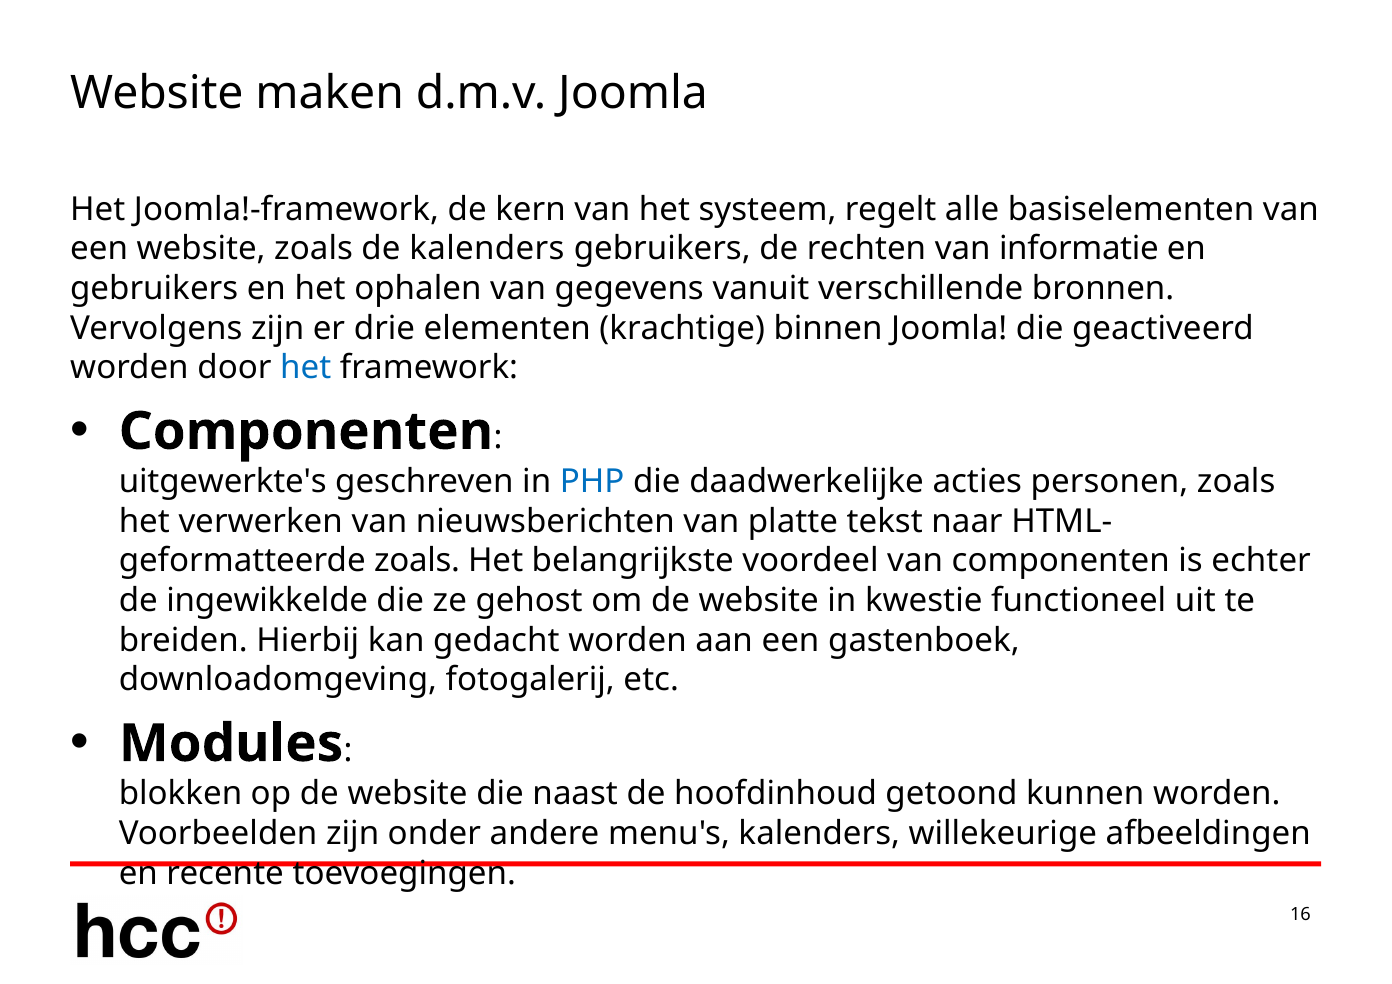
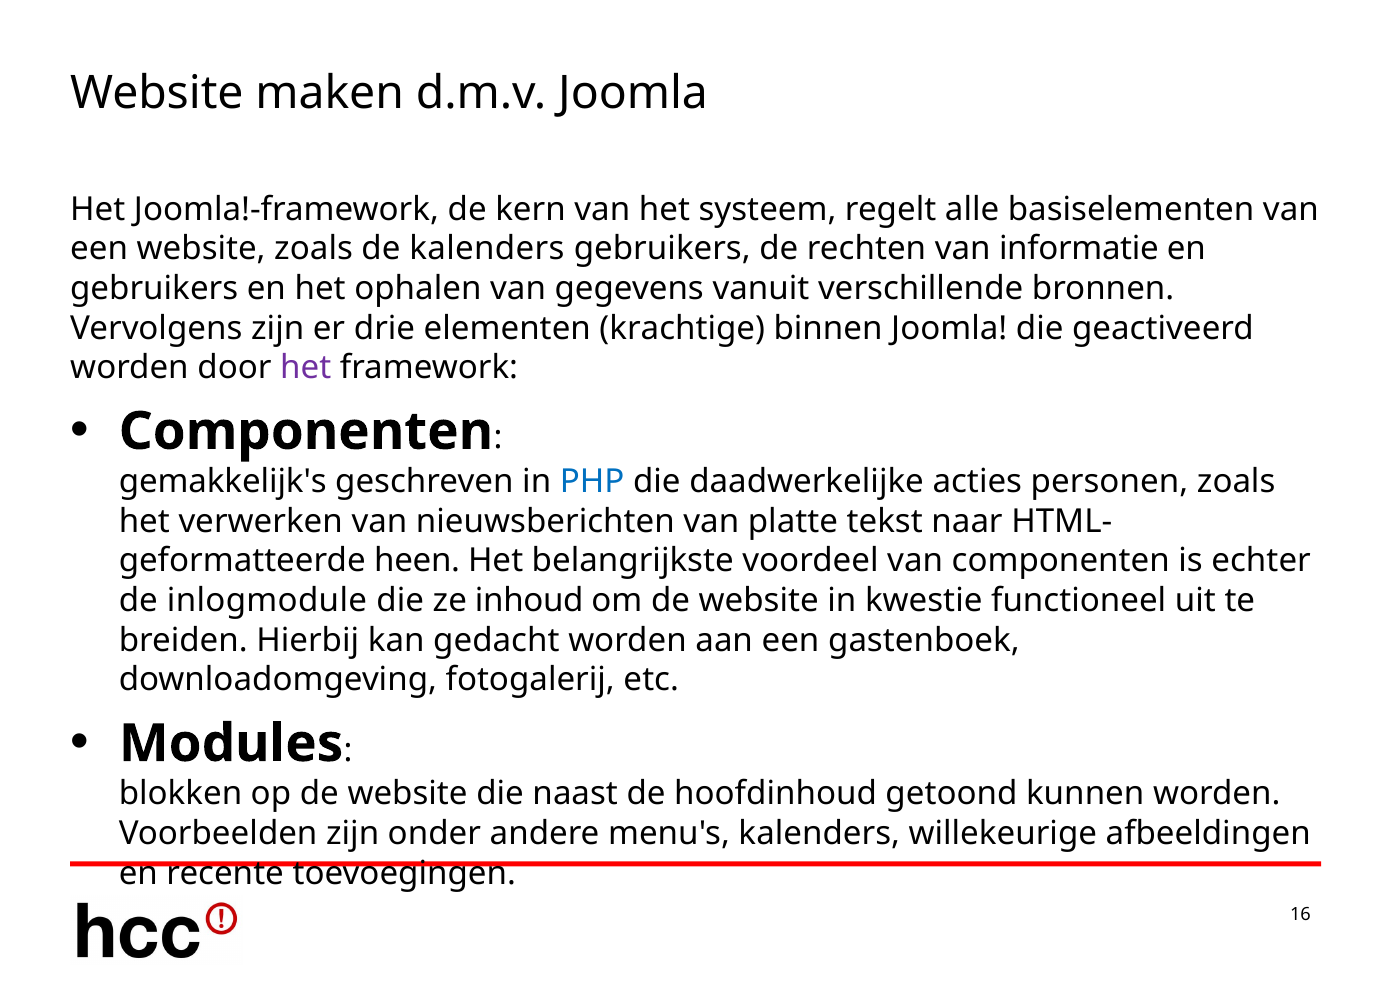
het at (306, 368) colour: blue -> purple
uitgewerkte's: uitgewerkte's -> gemakkelijk's
zoals at (417, 561): zoals -> heen
ingewikkelde: ingewikkelde -> inlogmodule
gehost: gehost -> inhoud
